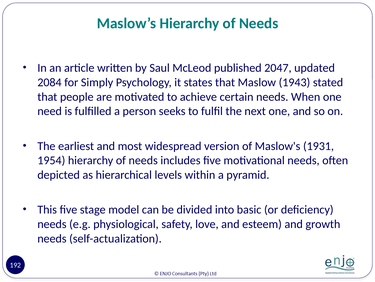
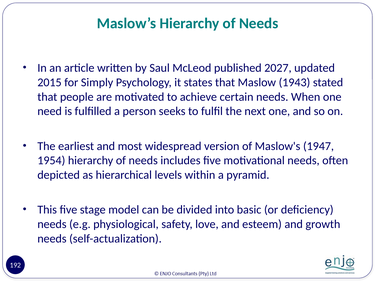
2047: 2047 -> 2027
2084: 2084 -> 2015
1931: 1931 -> 1947
